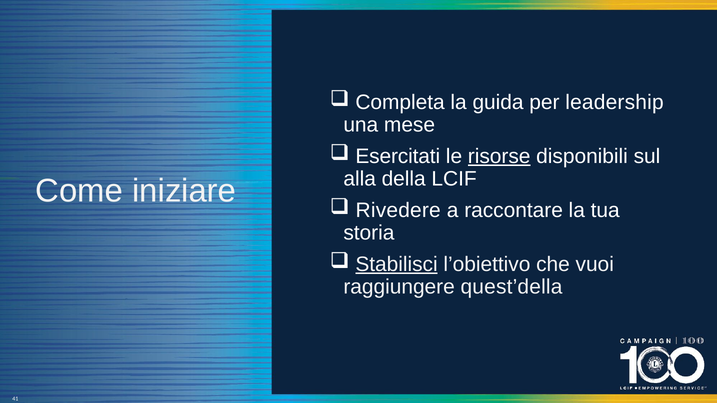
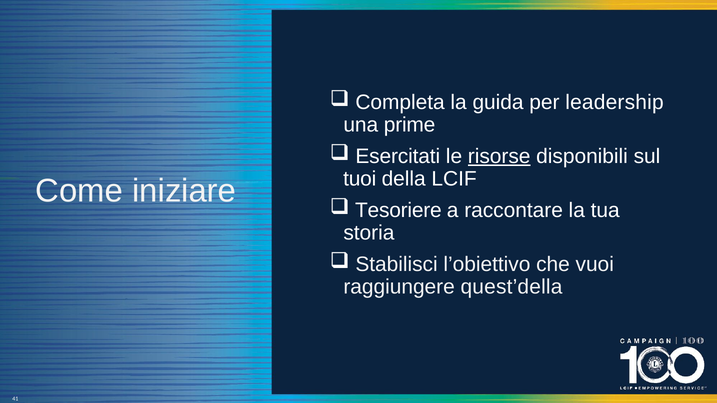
mese: mese -> prime
alla: alla -> tuoi
Rivedere: Rivedere -> Tesoriere
Stabilisci underline: present -> none
